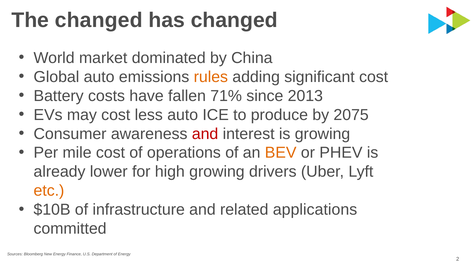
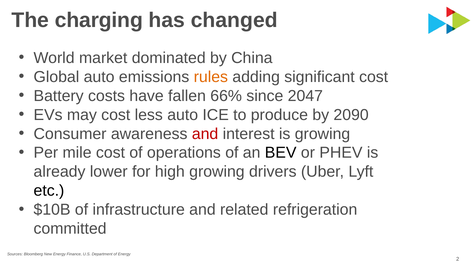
The changed: changed -> charging
71%: 71% -> 66%
2013: 2013 -> 2047
2075: 2075 -> 2090
BEV colour: orange -> black
etc colour: orange -> black
applications: applications -> refrigeration
